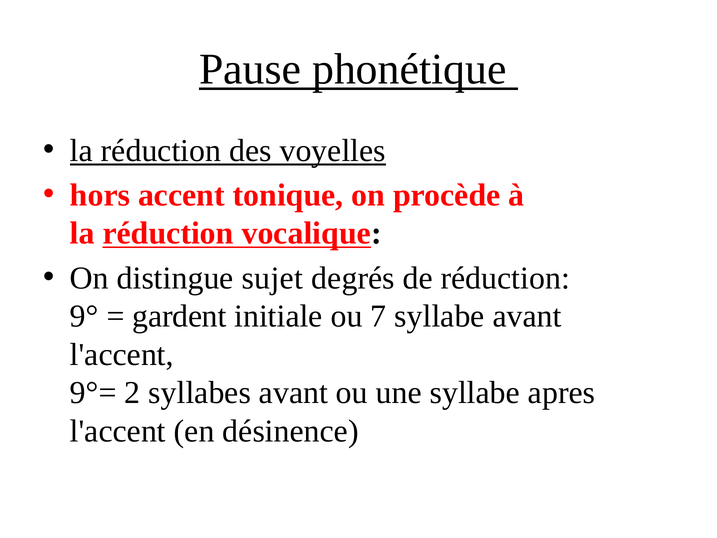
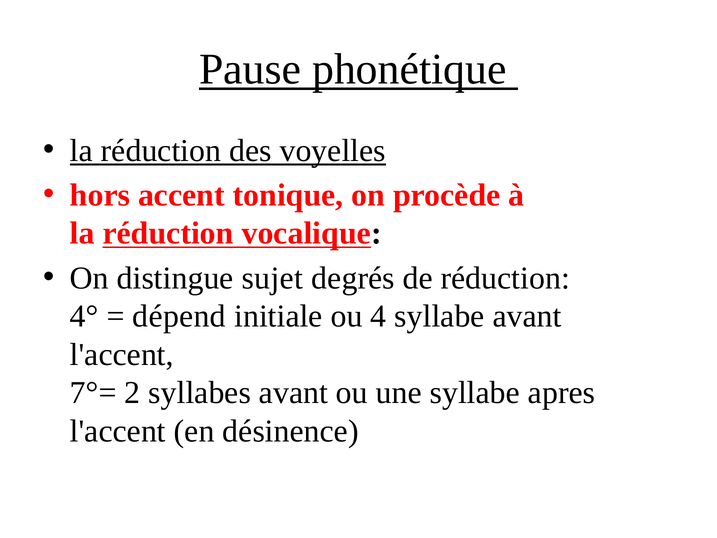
9°: 9° -> 4°
gardent: gardent -> dépend
7: 7 -> 4
9°=: 9°= -> 7°=
